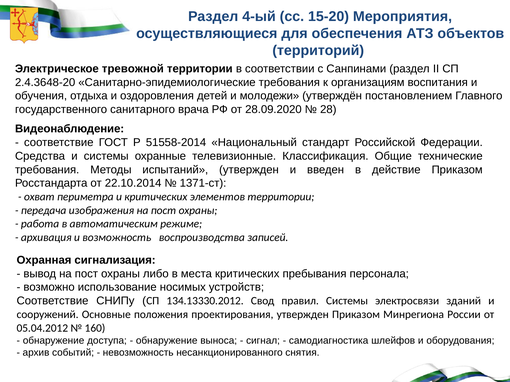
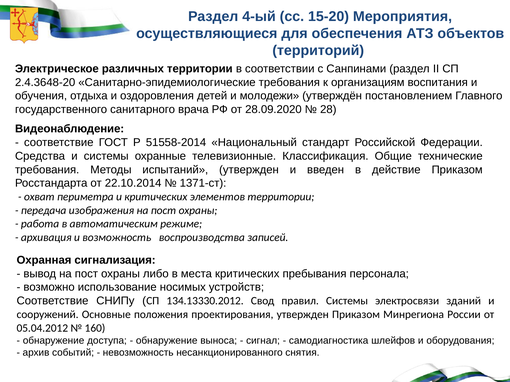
тревожной: тревожной -> различных
